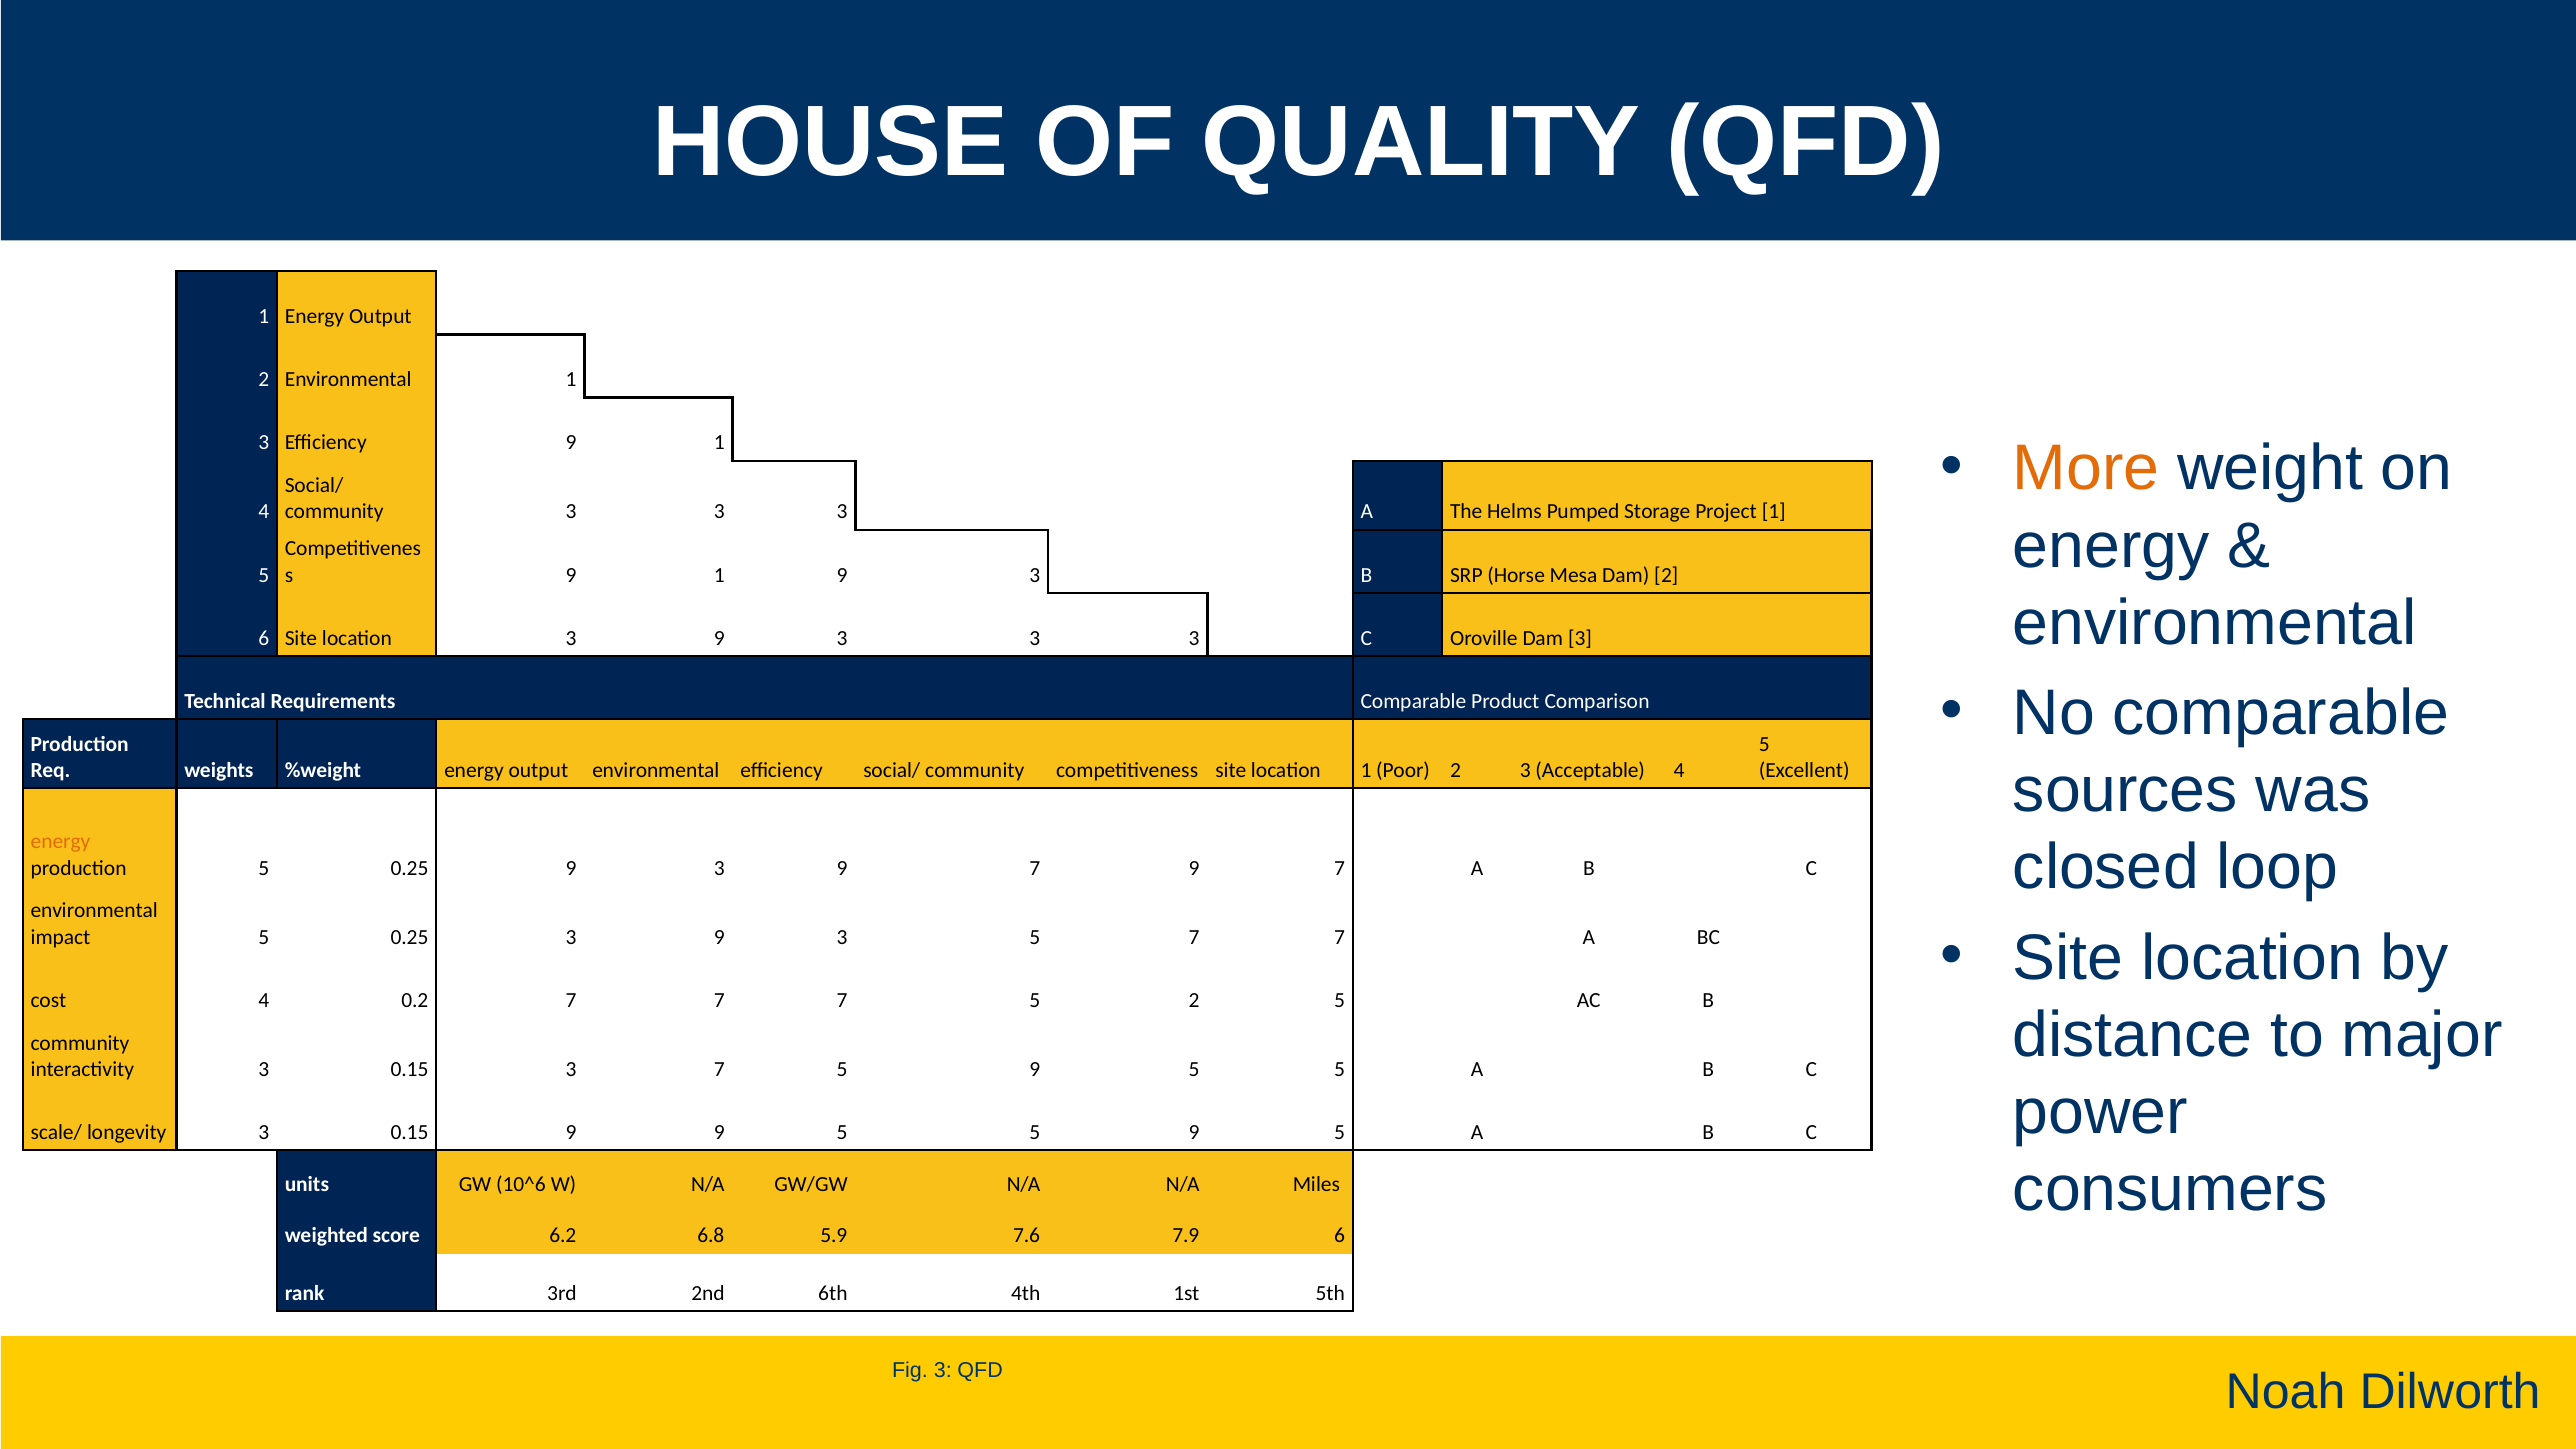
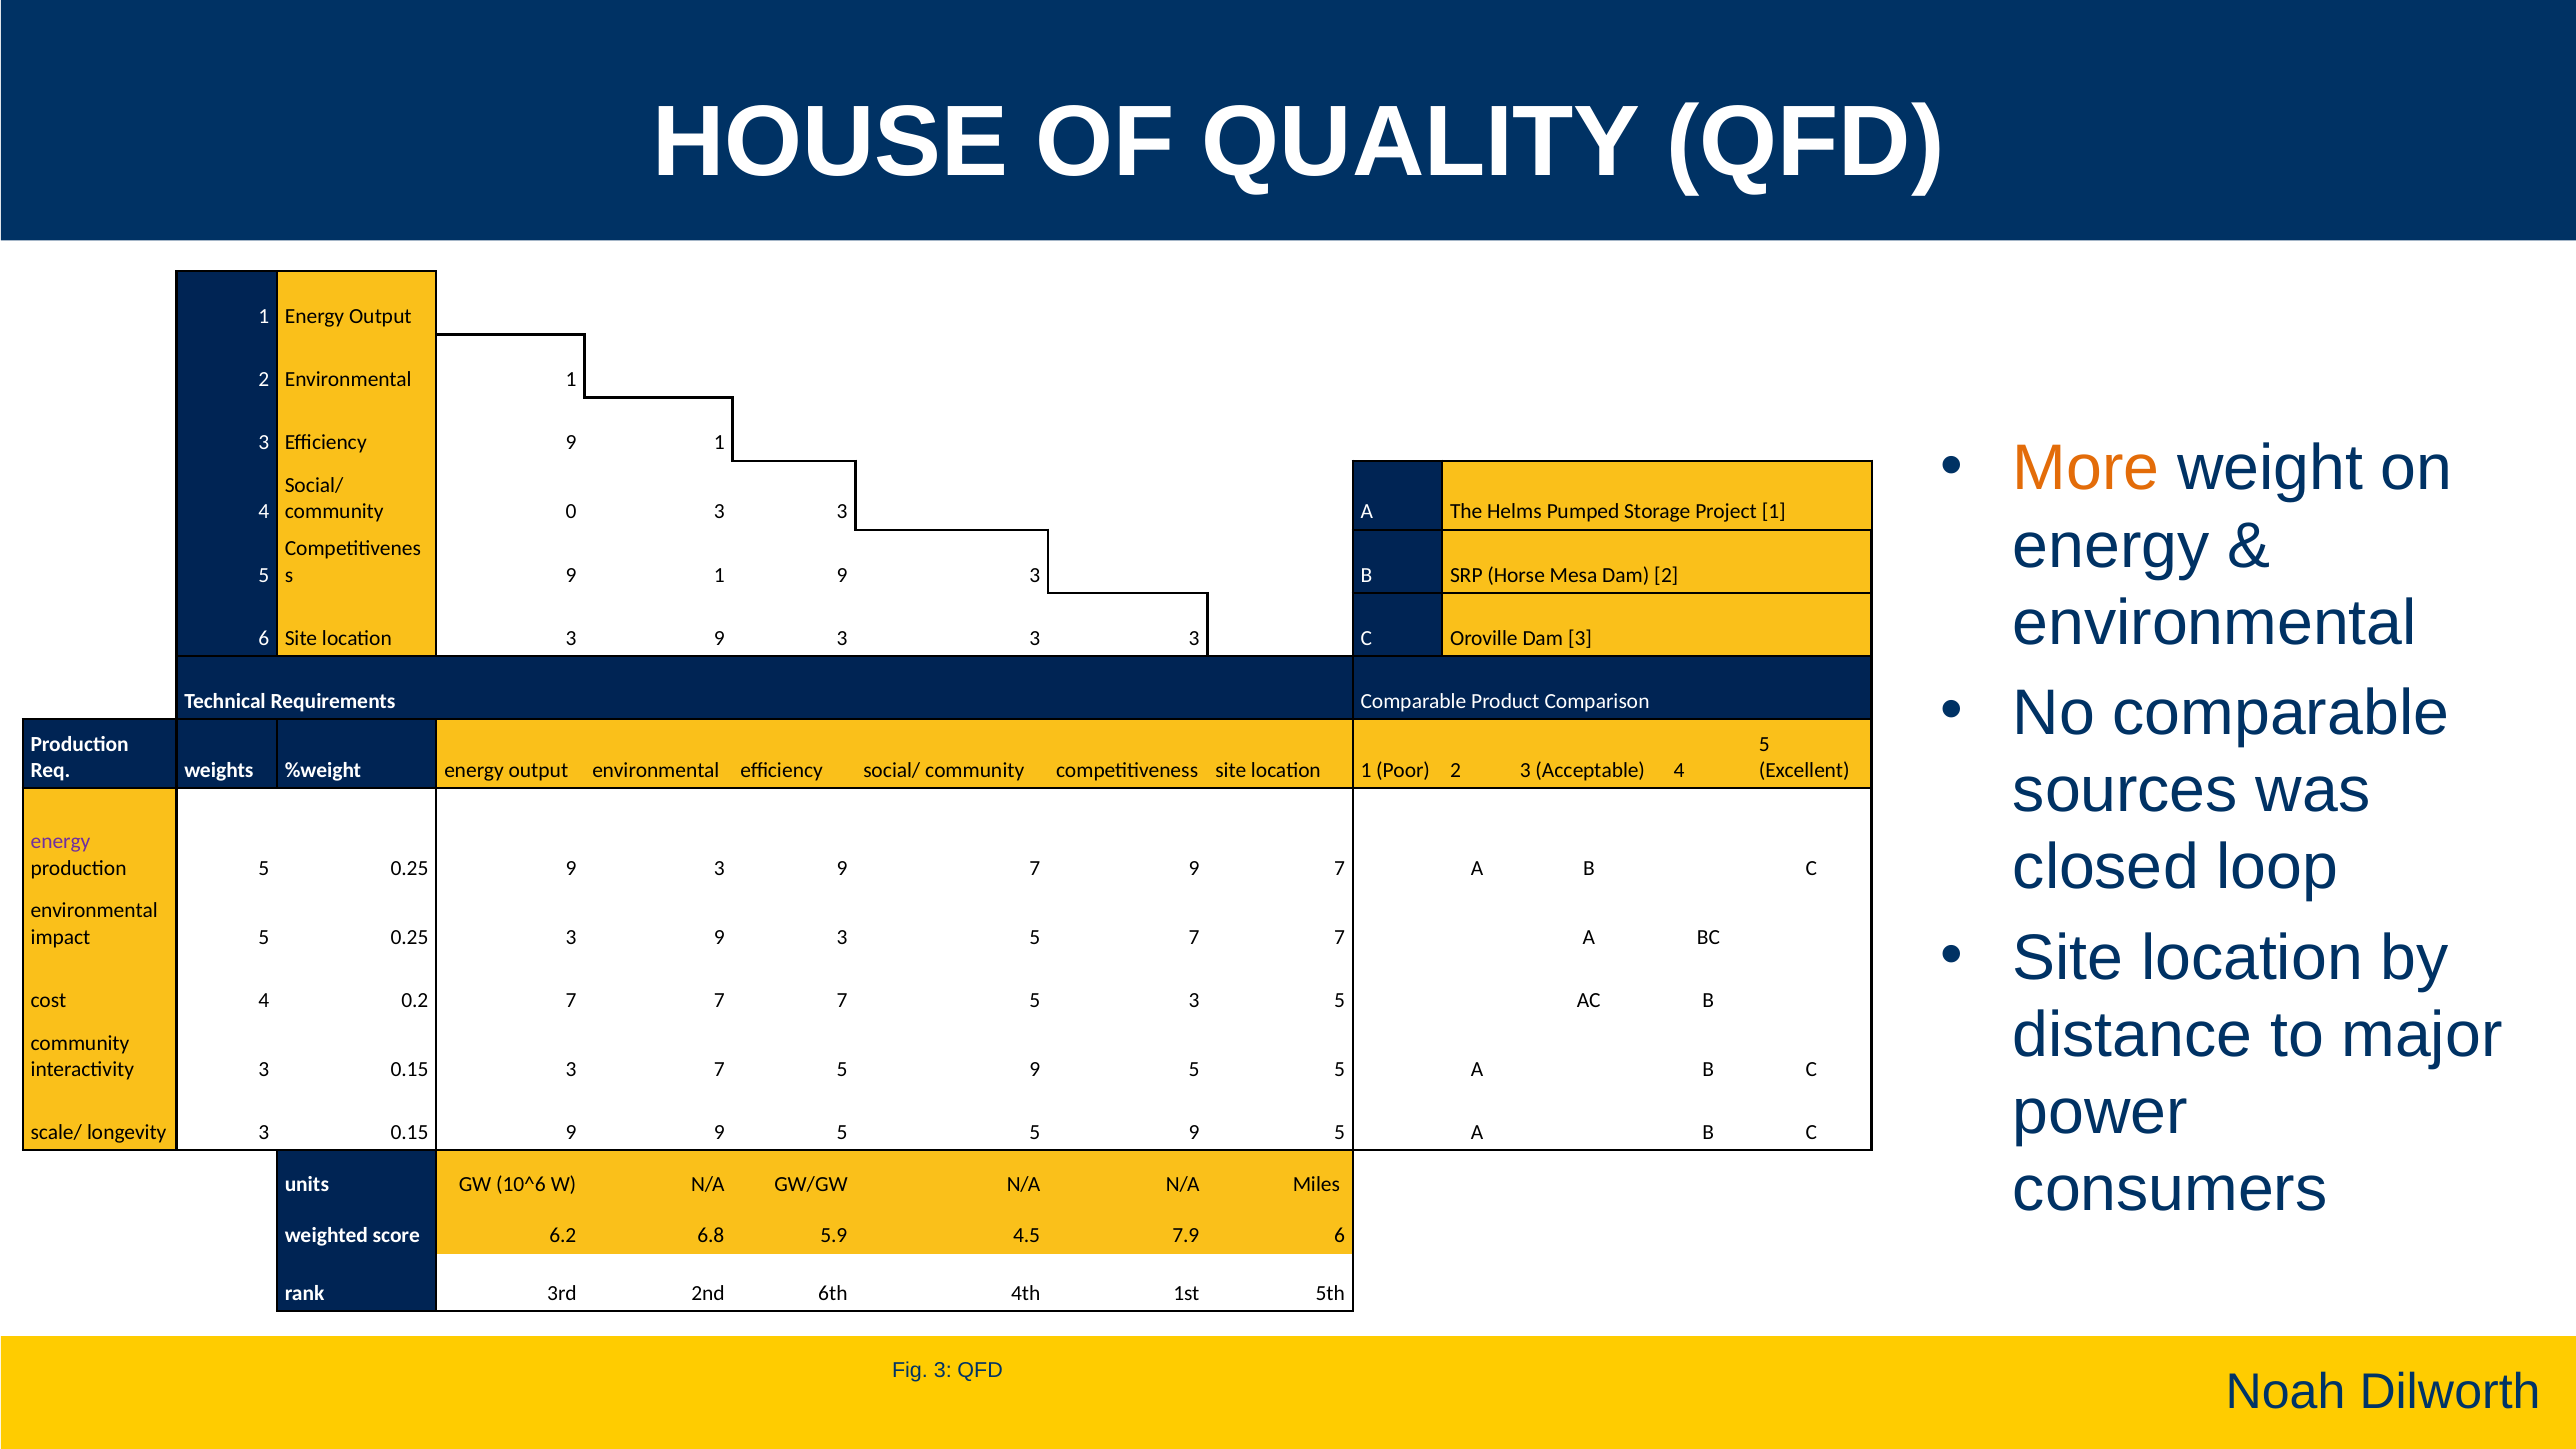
community 3: 3 -> 0
energy at (61, 842) colour: orange -> purple
5 2: 2 -> 3
7.6: 7.6 -> 4.5
